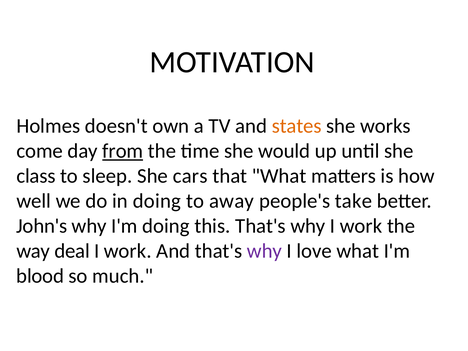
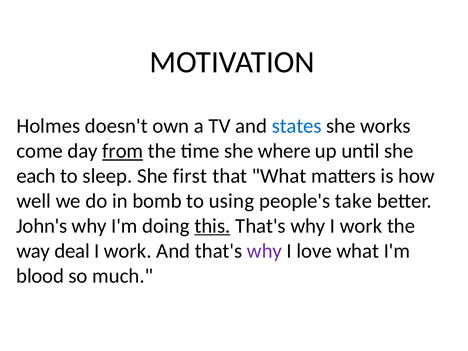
states colour: orange -> blue
would: would -> where
class: class -> each
cars: cars -> first
in doing: doing -> bomb
away: away -> using
this underline: none -> present
